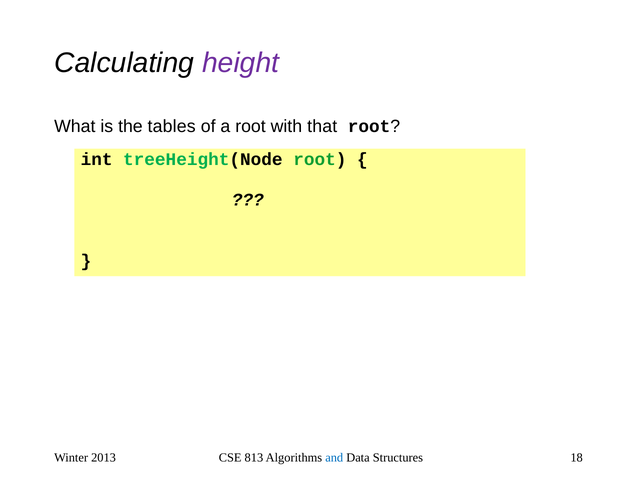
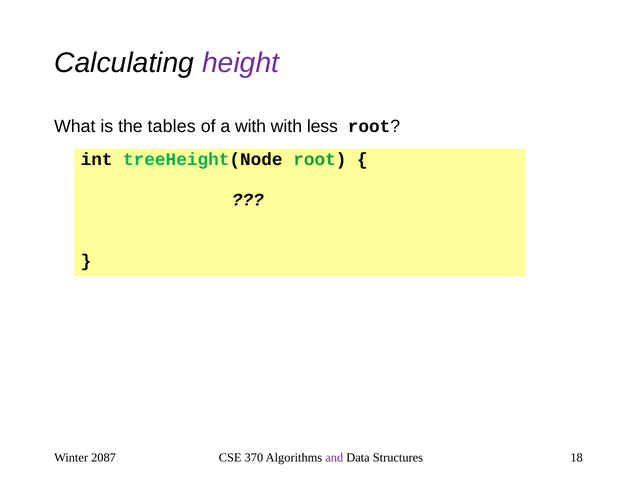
a root: root -> with
that: that -> less
2013: 2013 -> 2087
813: 813 -> 370
and colour: blue -> purple
